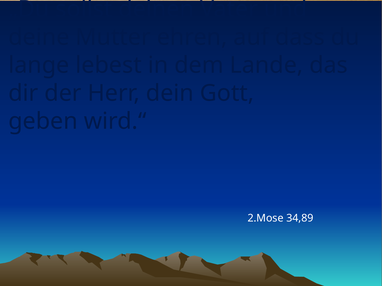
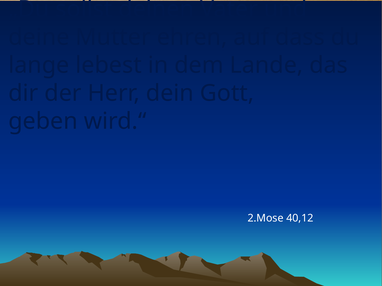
34,89: 34,89 -> 40,12
